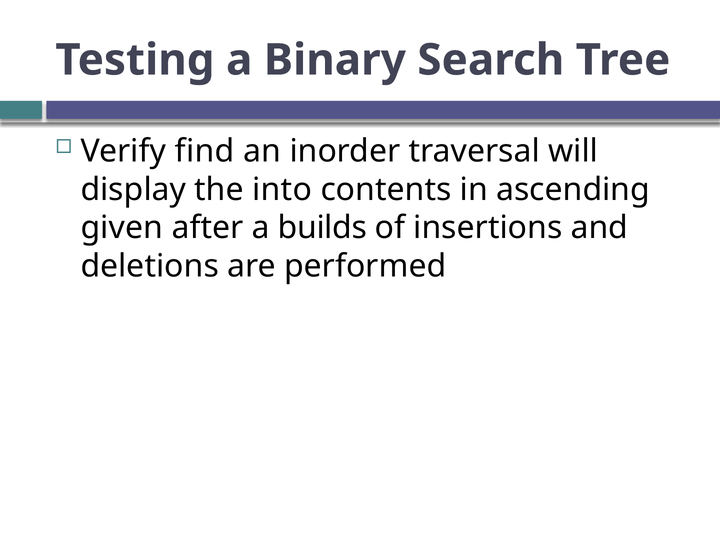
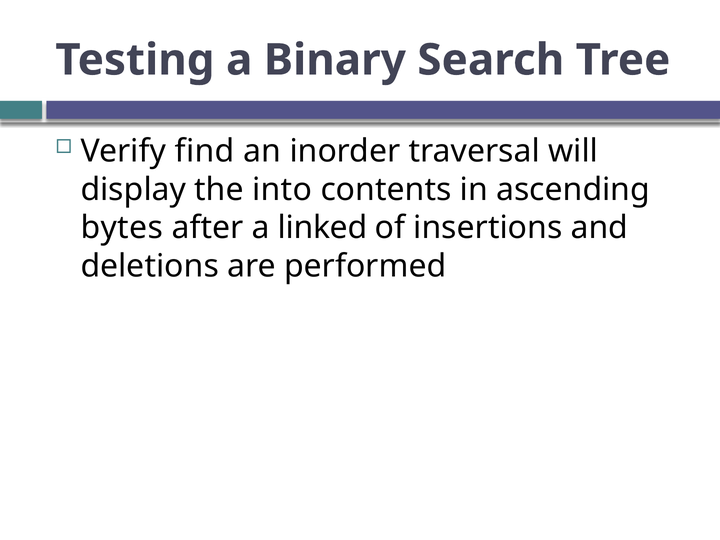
given: given -> bytes
builds: builds -> linked
